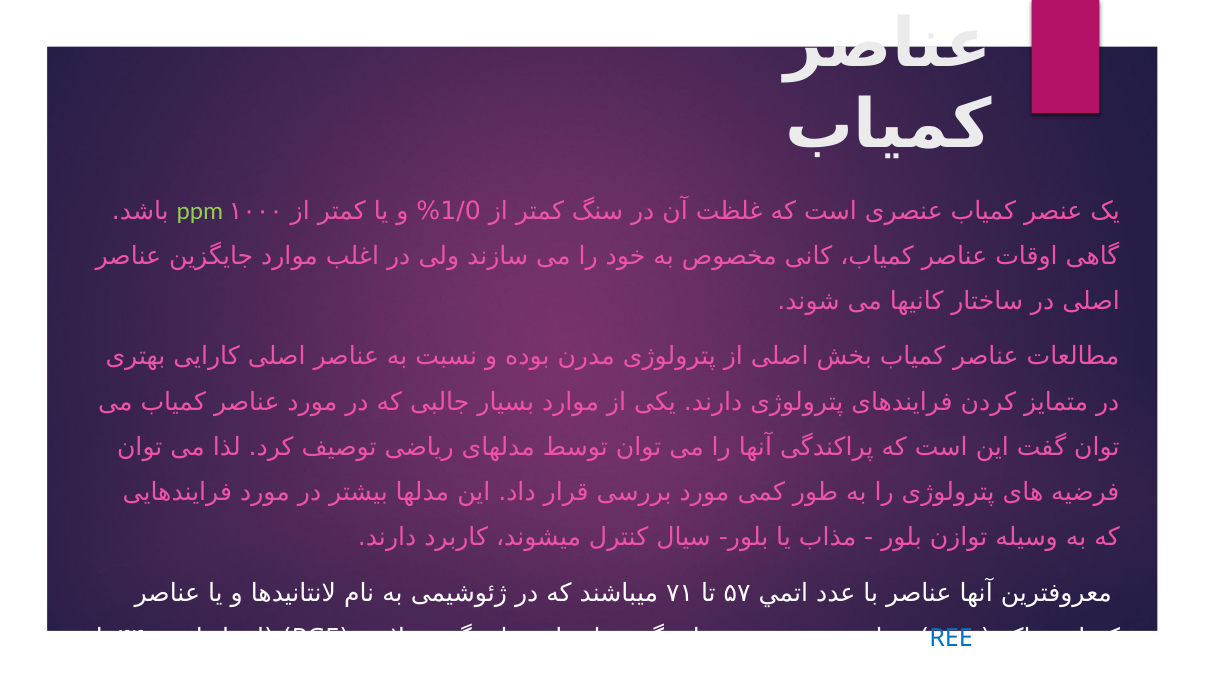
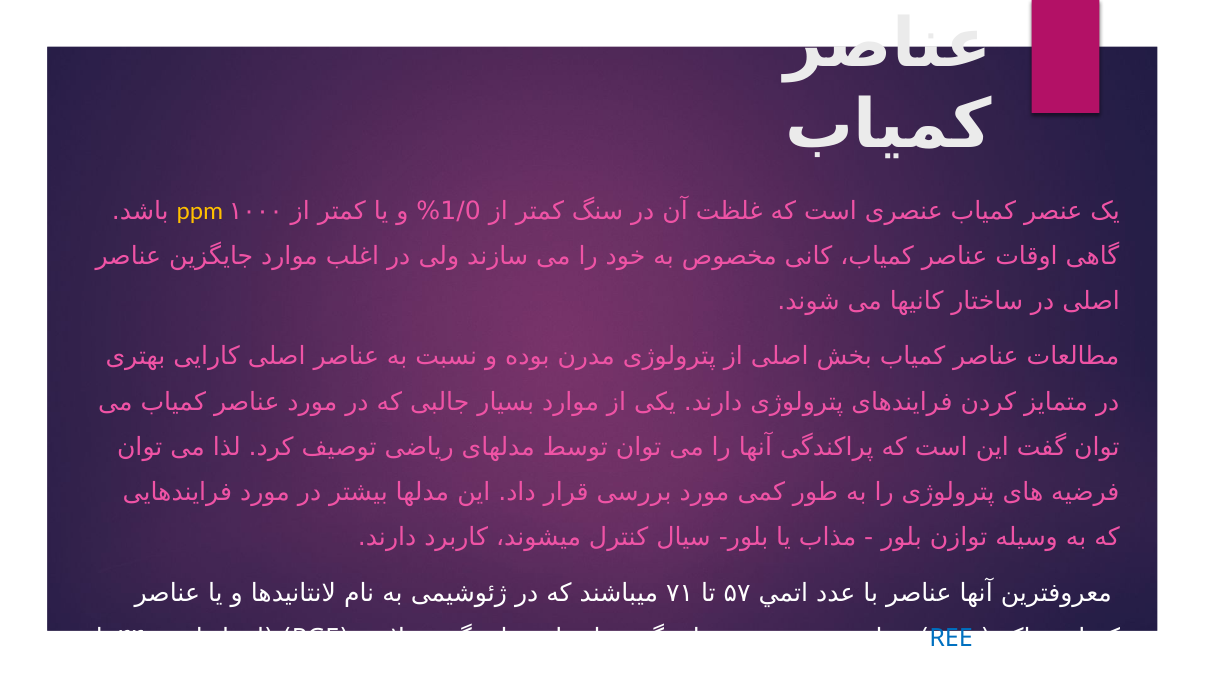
ppm colour: light green -> yellow
